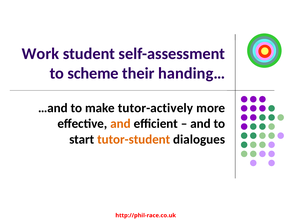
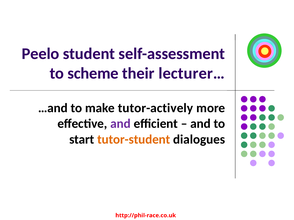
Work: Work -> Peelo
handing…: handing… -> lecturer…
and at (121, 124) colour: orange -> purple
